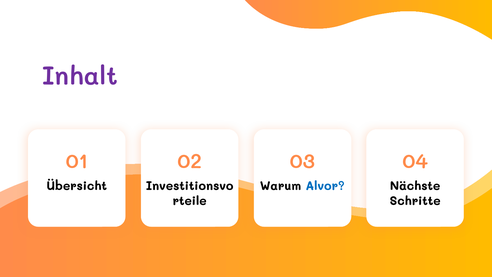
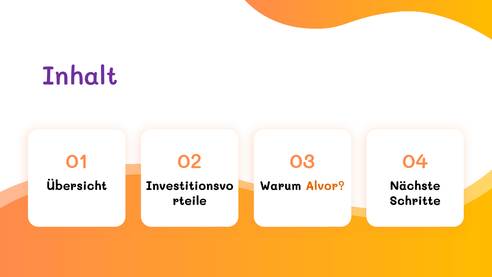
Alvor colour: blue -> orange
